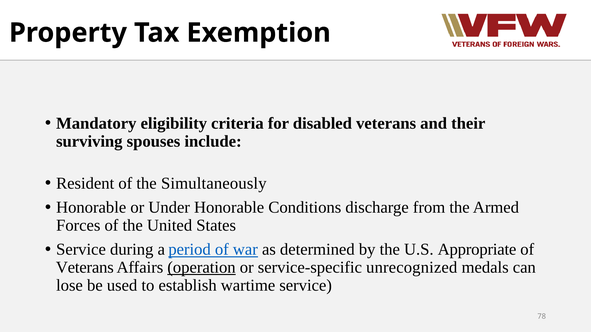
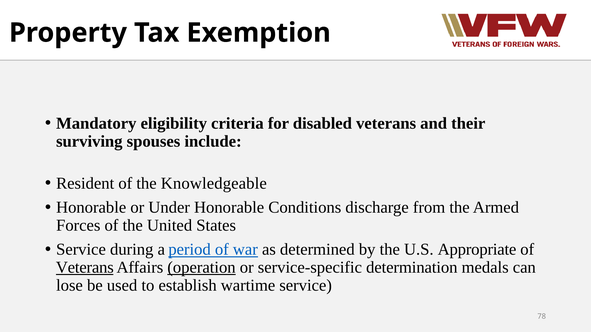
Simultaneously: Simultaneously -> Knowledgeable
Veterans at (85, 268) underline: none -> present
unrecognized: unrecognized -> determination
